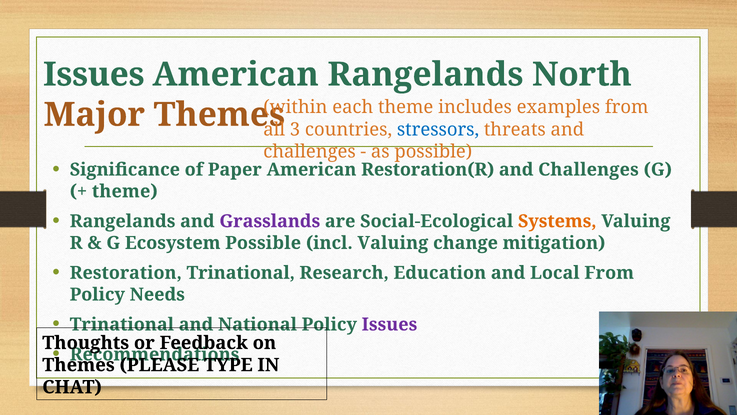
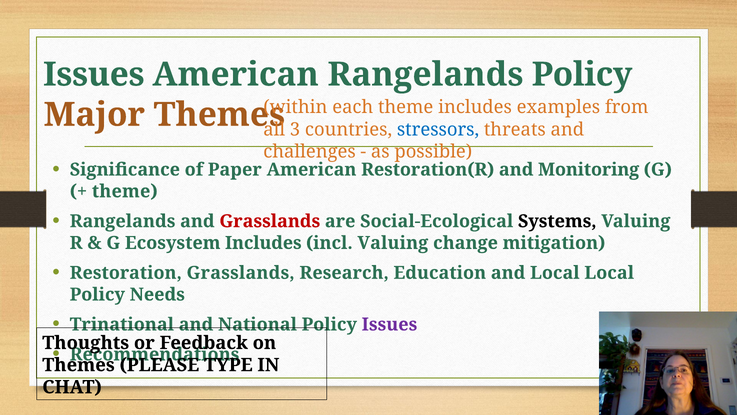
Rangelands North: North -> Policy
Challenges at (588, 169): Challenges -> Monitoring
Grasslands at (270, 221) colour: purple -> red
Systems colour: orange -> black
Ecosystem Possible: Possible -> Includes
Restoration Trinational: Trinational -> Grasslands
Local From: From -> Local
